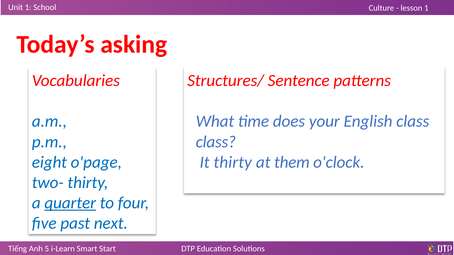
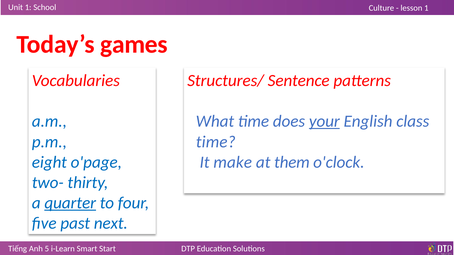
asking: asking -> games
your underline: none -> present
class at (216, 142): class -> time
It thirty: thirty -> make
